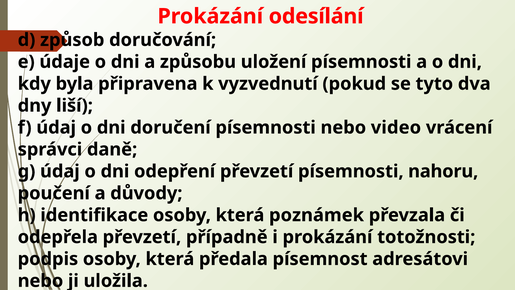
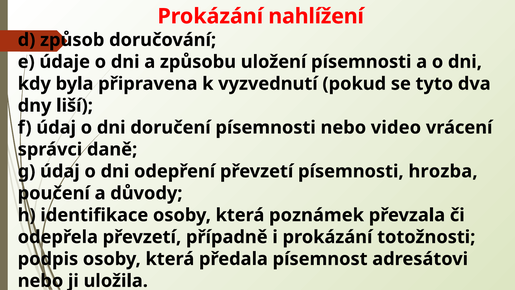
odesílání: odesílání -> nahlížení
nahoru: nahoru -> hrozba
